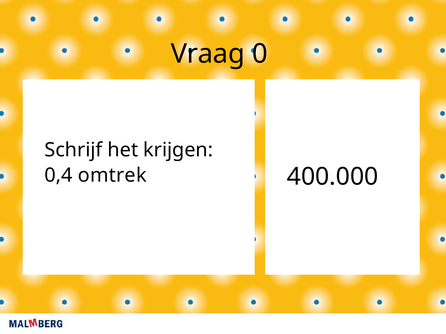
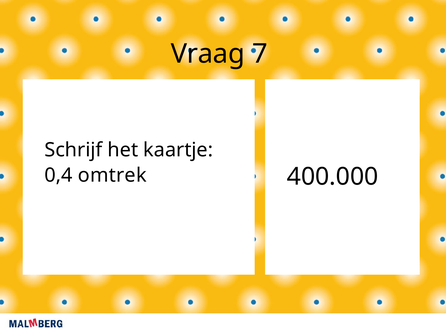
0: 0 -> 7
krijgen: krijgen -> kaartje
